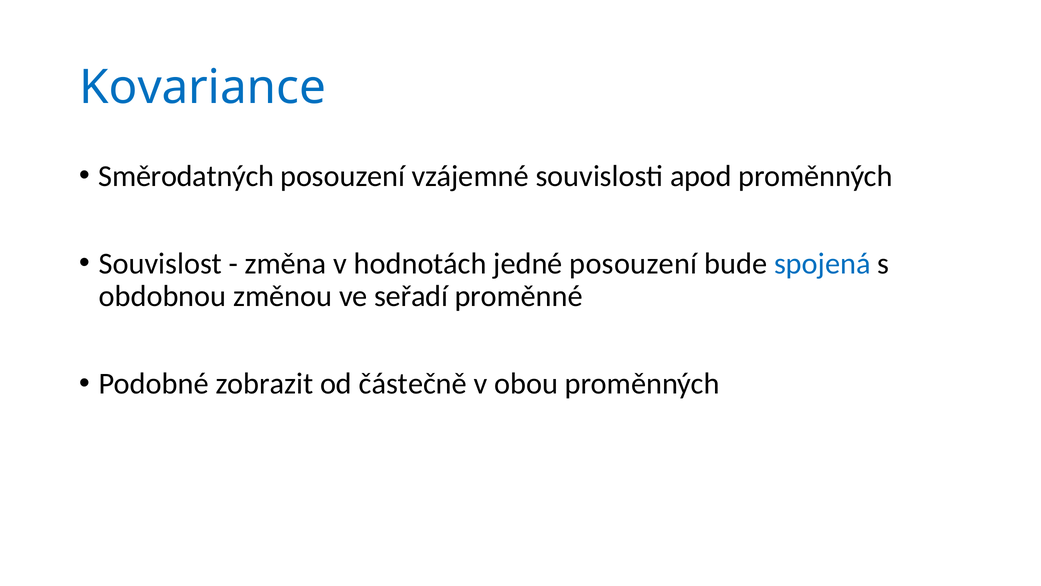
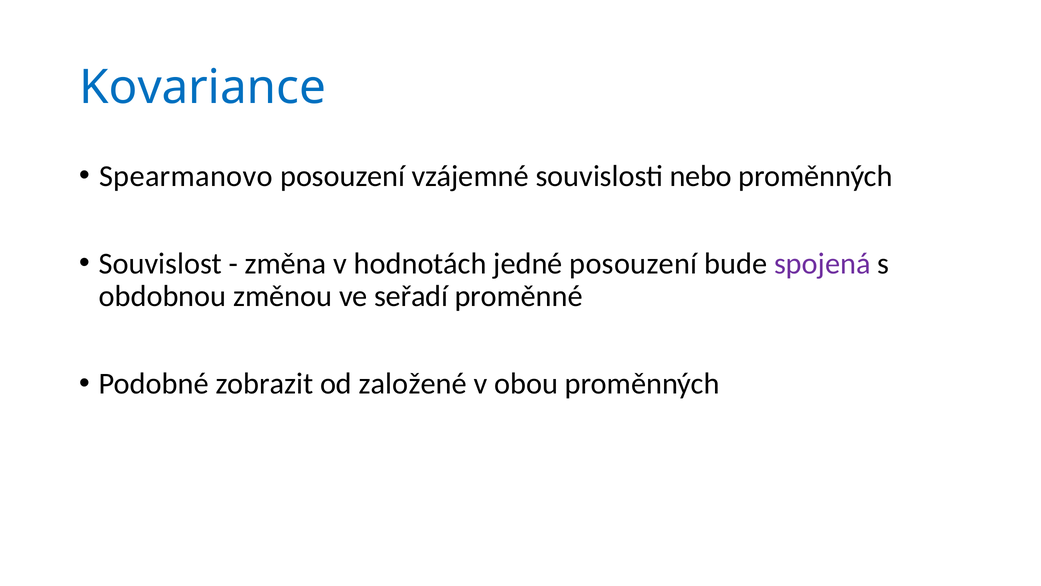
Směrodatných: Směrodatných -> Spearmanovo
apod: apod -> nebo
spojená colour: blue -> purple
částečně: částečně -> založené
